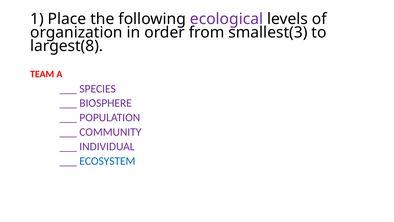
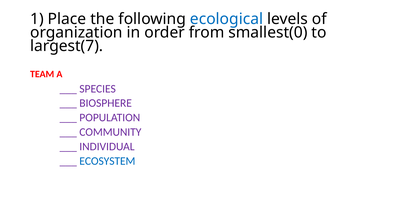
ecological colour: purple -> blue
smallest(3: smallest(3 -> smallest(0
largest(8: largest(8 -> largest(7
